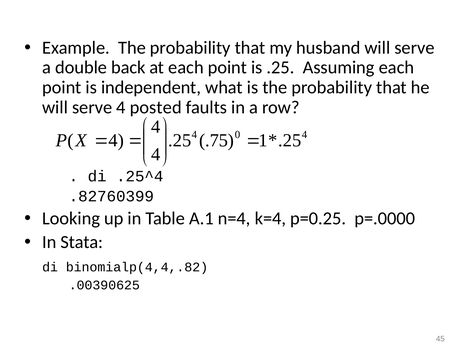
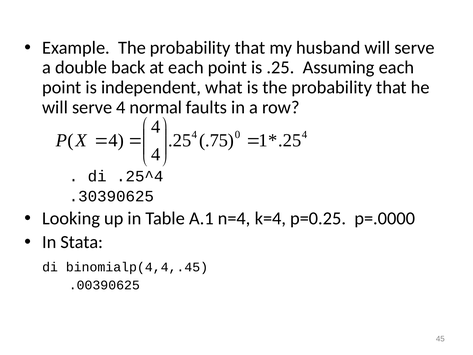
posted: posted -> normal
.82760399: .82760399 -> .30390625
binomialp(4,4,.82: binomialp(4,4,.82 -> binomialp(4,4,.45
